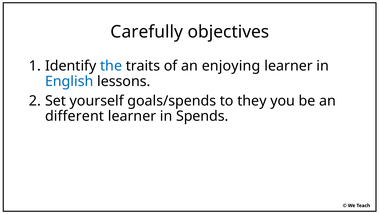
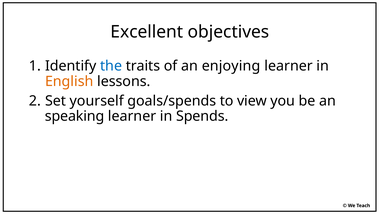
Carefully: Carefully -> Excellent
English colour: blue -> orange
they: they -> view
different: different -> speaking
